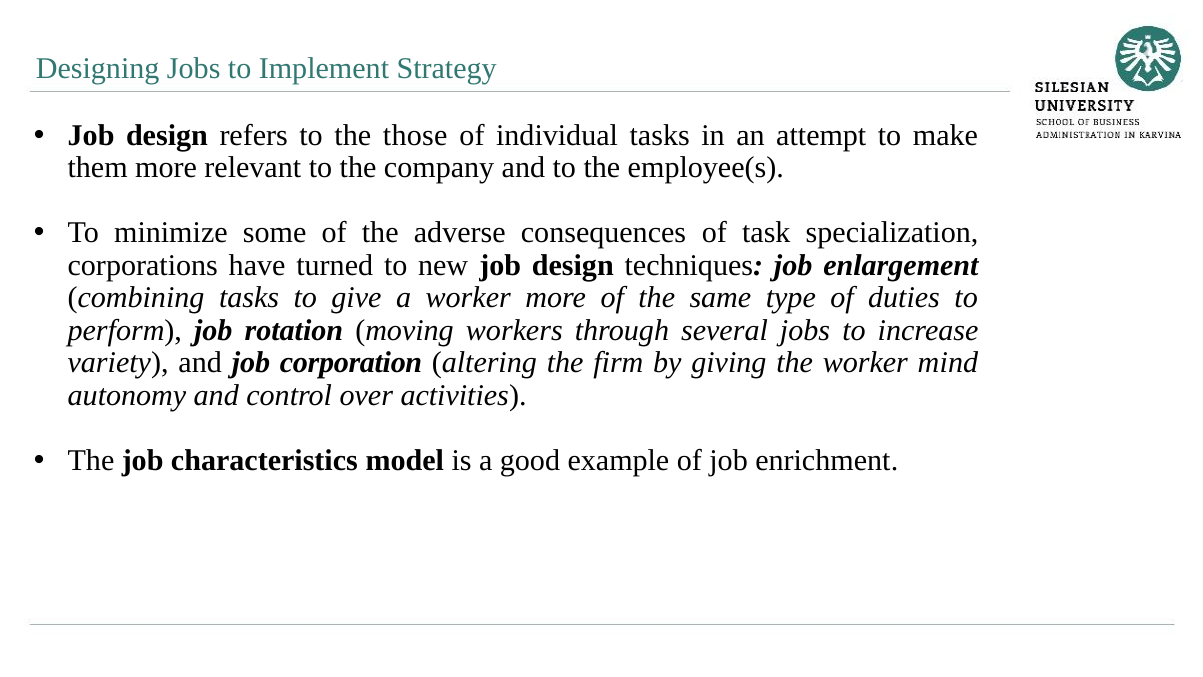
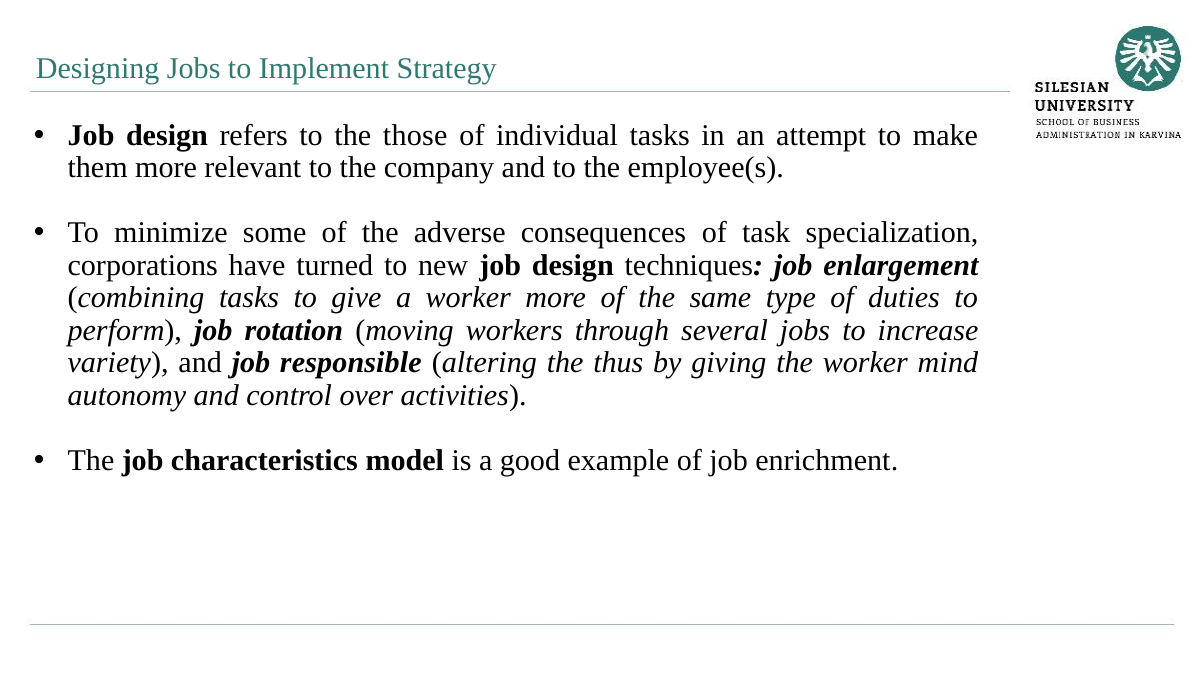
corporation: corporation -> responsible
firm: firm -> thus
